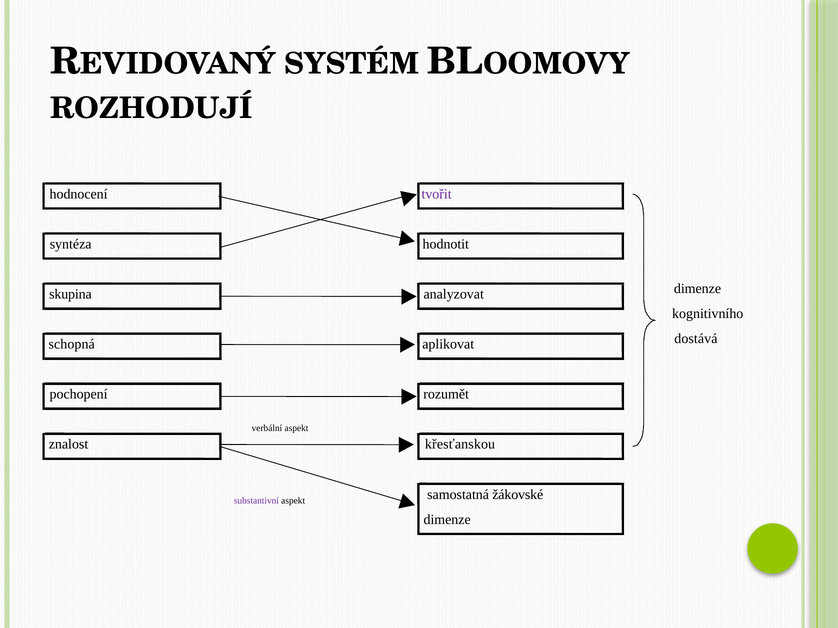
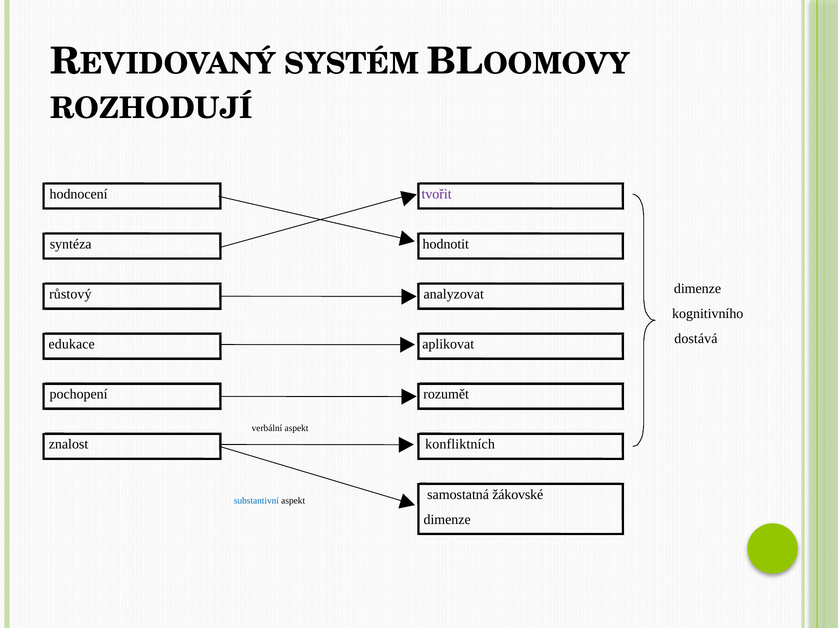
skupina: skupina -> růstový
schopná: schopná -> edukace
křesťanskou: křesťanskou -> konfliktních
substantivní colour: purple -> blue
